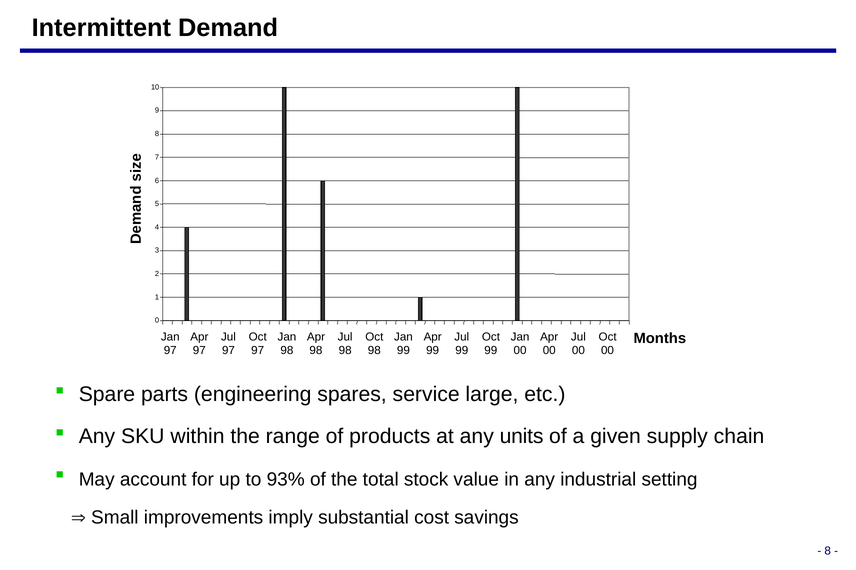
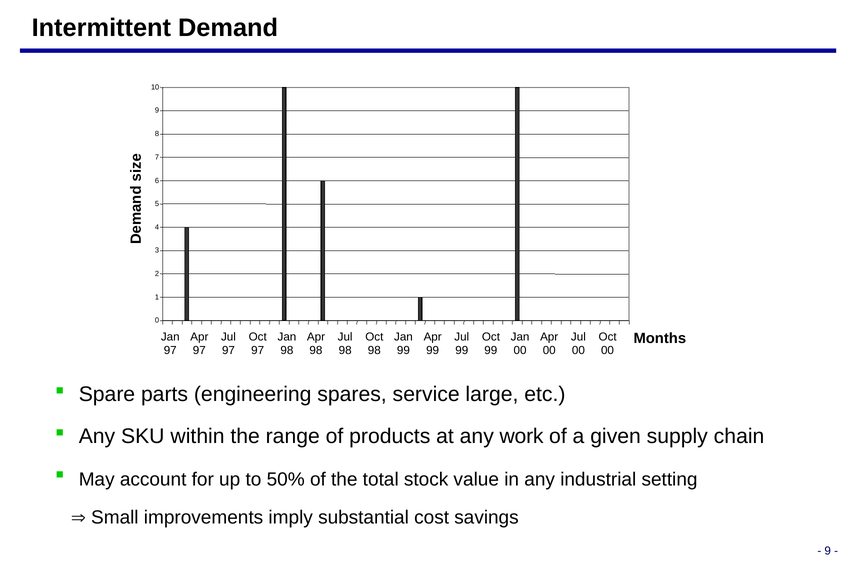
units: units -> work
93%: 93% -> 50%
8 at (828, 552): 8 -> 9
